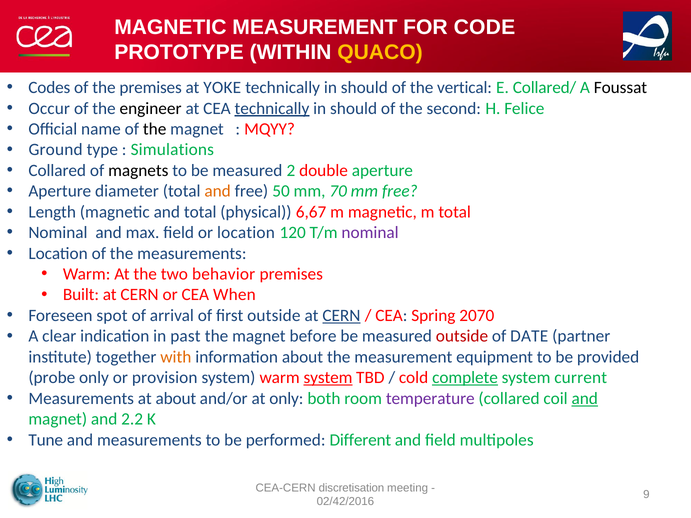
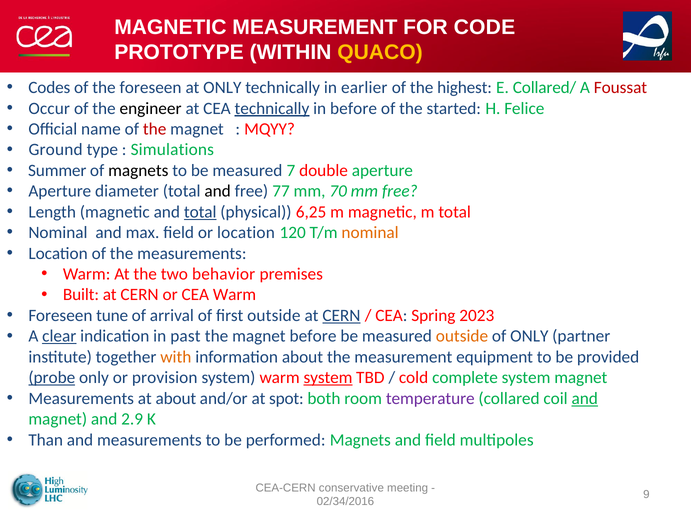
the premises: premises -> foreseen
at YOKE: YOKE -> ONLY
should at (364, 88): should -> earlier
vertical: vertical -> highest
Foussat colour: black -> red
should at (354, 108): should -> before
second: second -> started
the at (155, 129) colour: black -> red
Collared at (57, 171): Collared -> Summer
2: 2 -> 7
and at (218, 191) colour: orange -> black
50: 50 -> 77
total at (200, 212) underline: none -> present
6,67: 6,67 -> 6,25
nominal at (370, 233) colour: purple -> orange
CEA When: When -> Warm
spot: spot -> tune
2070: 2070 -> 2023
clear underline: none -> present
outside at (462, 336) colour: red -> orange
of DATE: DATE -> ONLY
probe underline: none -> present
complete underline: present -> none
system current: current -> magnet
at only: only -> spot
2.2: 2.2 -> 2.9
Tune: Tune -> Than
performed Different: Different -> Magnets
discretisation: discretisation -> conservative
02/42/2016: 02/42/2016 -> 02/34/2016
